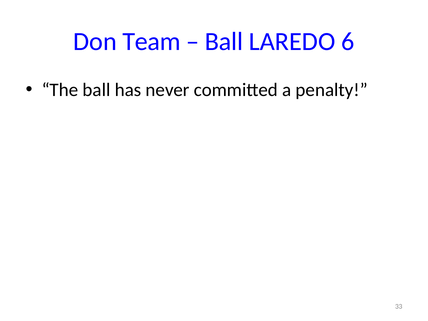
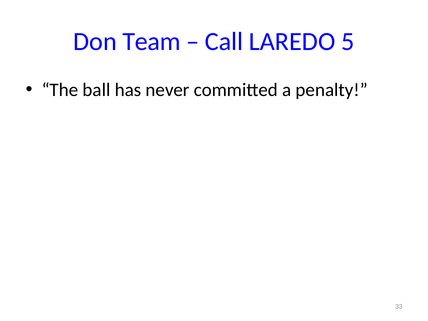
Ball at (224, 41): Ball -> Call
6: 6 -> 5
